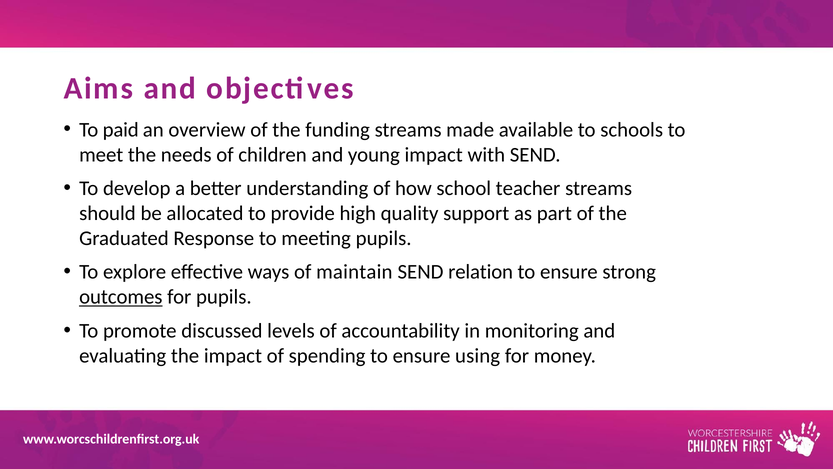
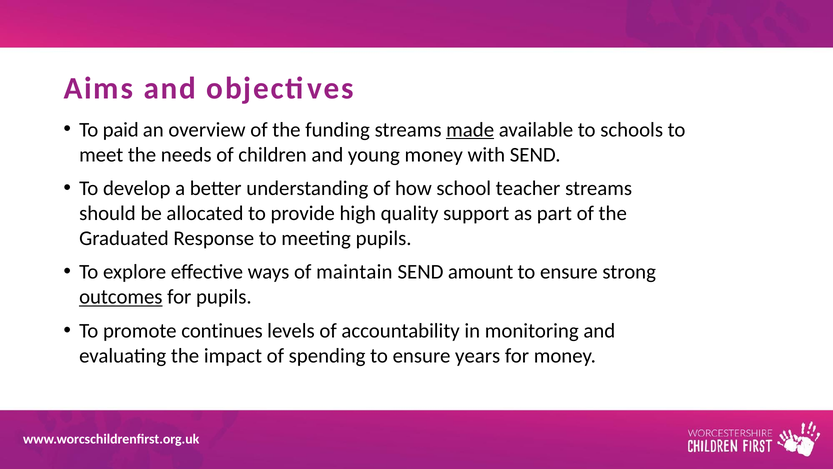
made underline: none -> present
young impact: impact -> money
relation: relation -> amount
discussed: discussed -> continues
using: using -> years
